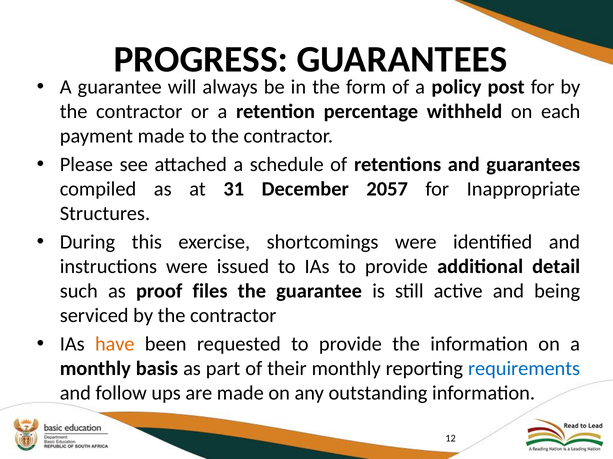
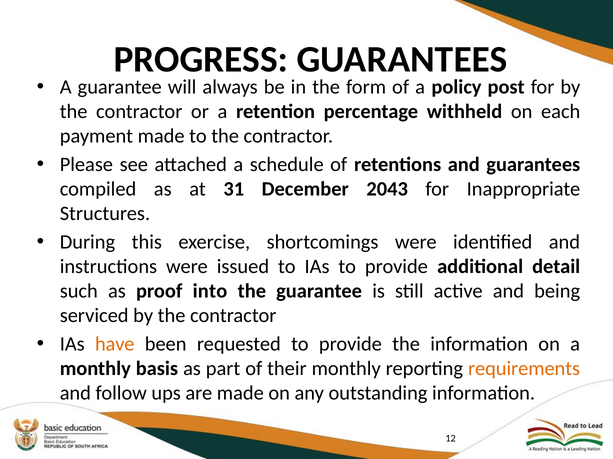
2057: 2057 -> 2043
files: files -> into
requirements colour: blue -> orange
